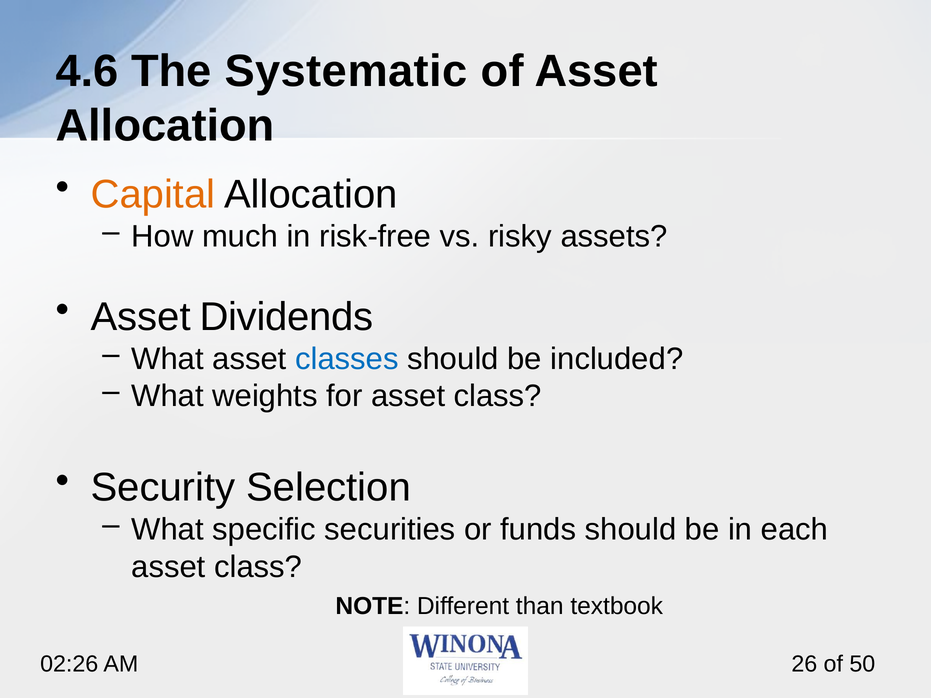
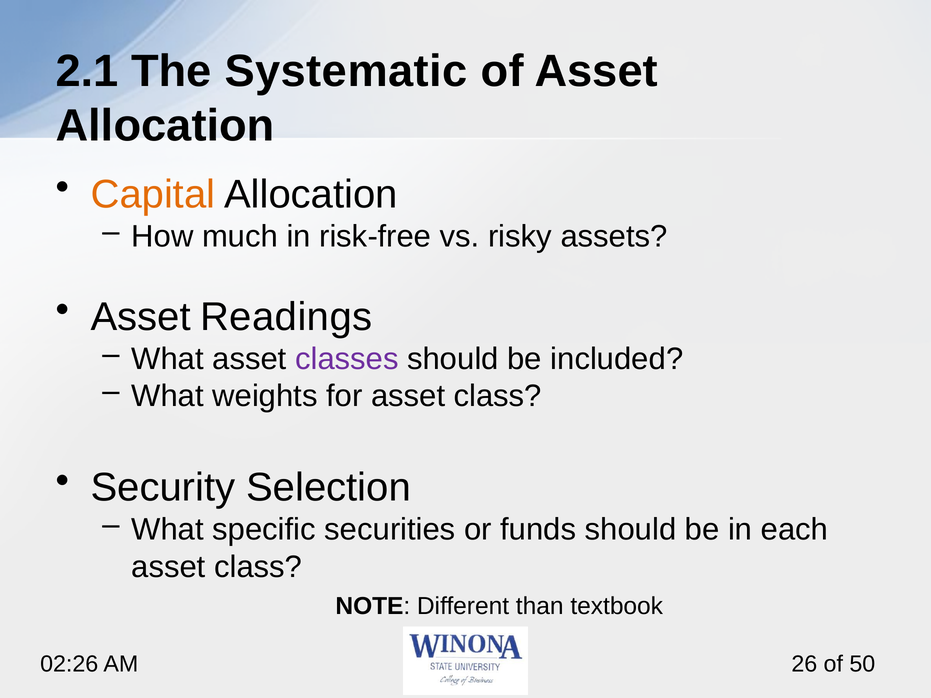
4.6: 4.6 -> 2.1
Dividends: Dividends -> Readings
classes colour: blue -> purple
